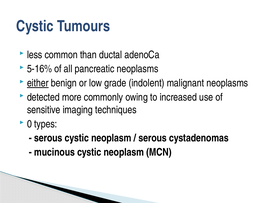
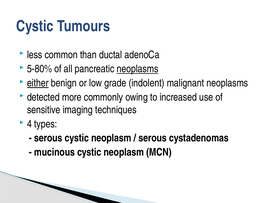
5-16%: 5-16% -> 5-80%
neoplasms at (138, 69) underline: none -> present
0: 0 -> 4
